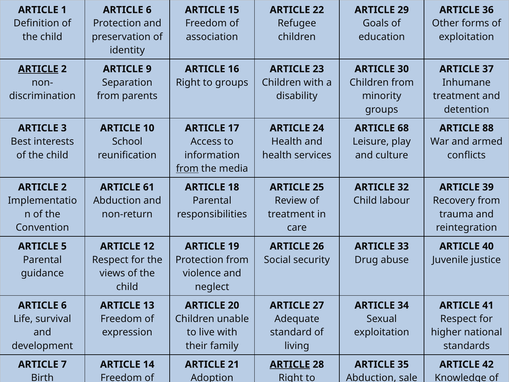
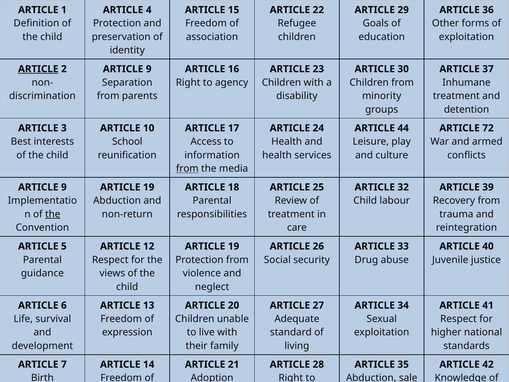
6 at (149, 10): 6 -> 4
to groups: groups -> agency
68: 68 -> 44
88: 88 -> 72
2 at (64, 187): 2 -> 9
61 at (149, 187): 61 -> 19
the at (53, 214) underline: none -> present
ARTICLE at (290, 364) underline: present -> none
